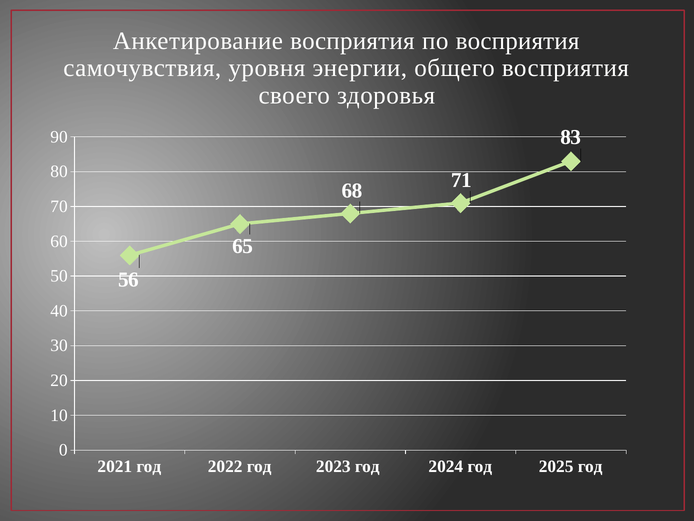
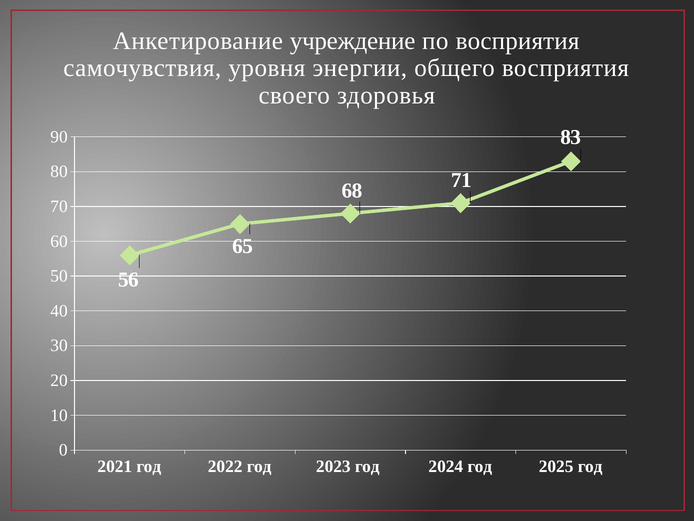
Анкетирование восприятия: восприятия -> учреждение
